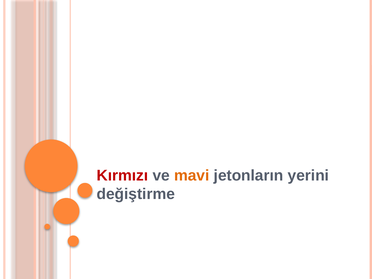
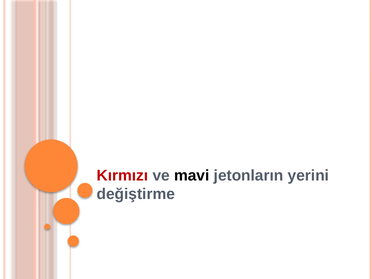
mavi colour: orange -> black
